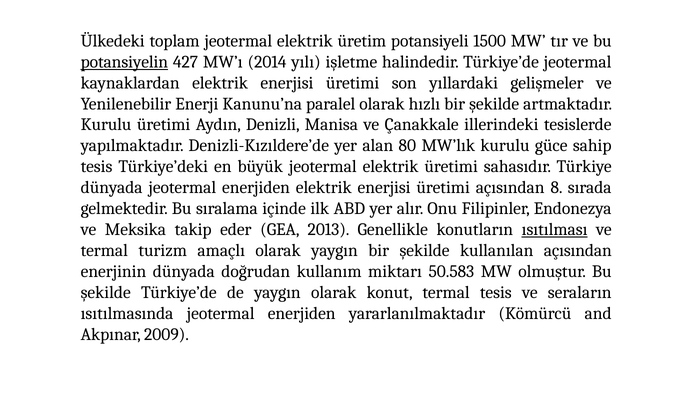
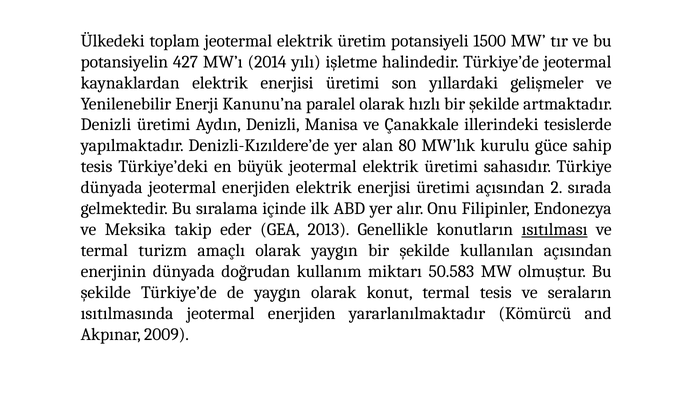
potansiyelin underline: present -> none
Kurulu at (106, 125): Kurulu -> Denizli
8: 8 -> 2
